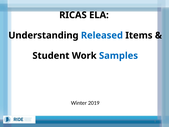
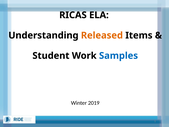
Released colour: blue -> orange
